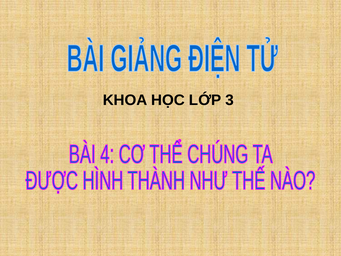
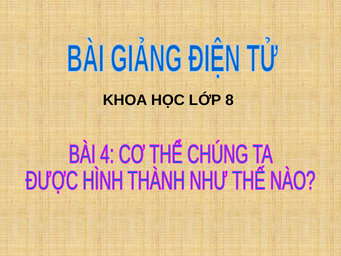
3: 3 -> 8
